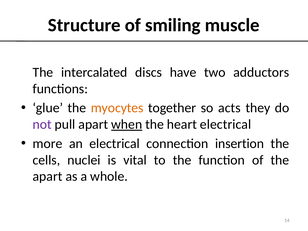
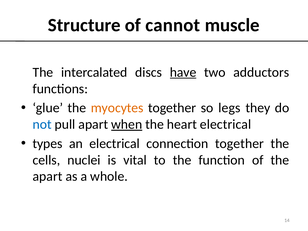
smiling: smiling -> cannot
have underline: none -> present
acts: acts -> legs
not colour: purple -> blue
more: more -> types
connection insertion: insertion -> together
